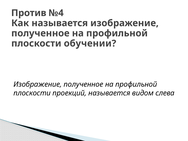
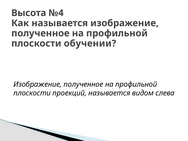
Против: Против -> Высота
